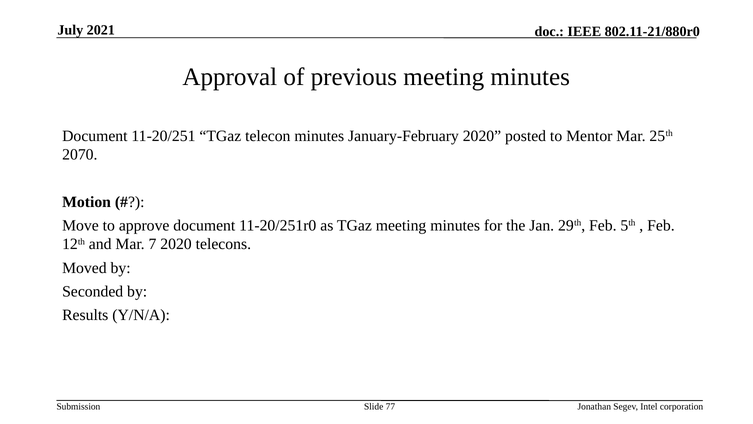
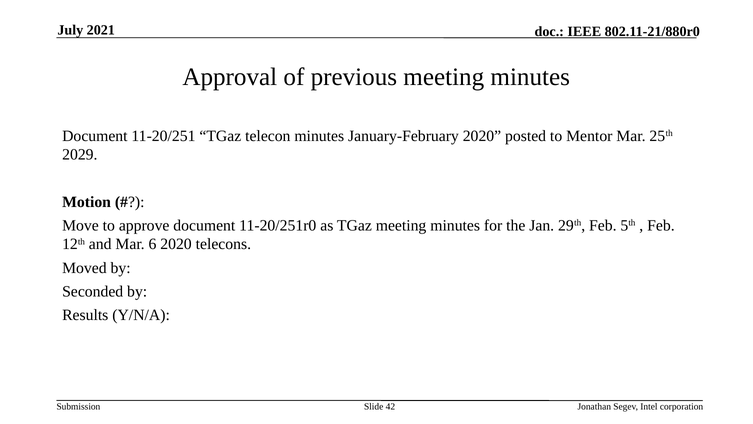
2070: 2070 -> 2029
7: 7 -> 6
77: 77 -> 42
